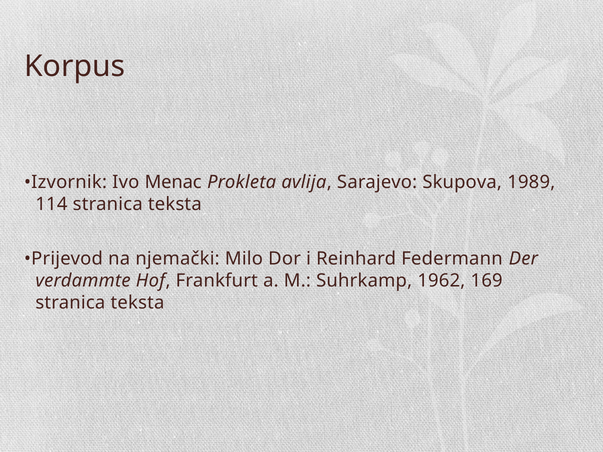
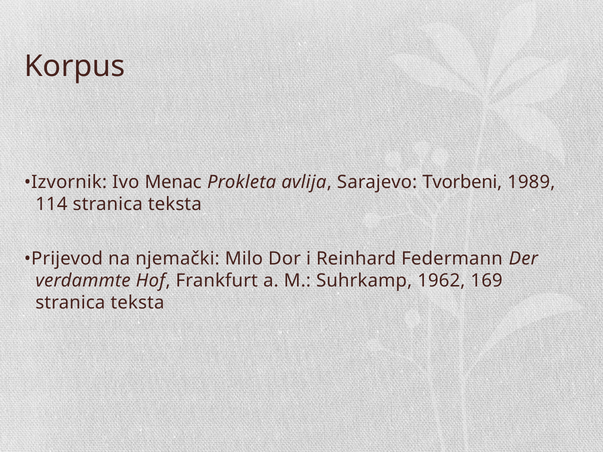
Skupova: Skupova -> Tvorbeni
